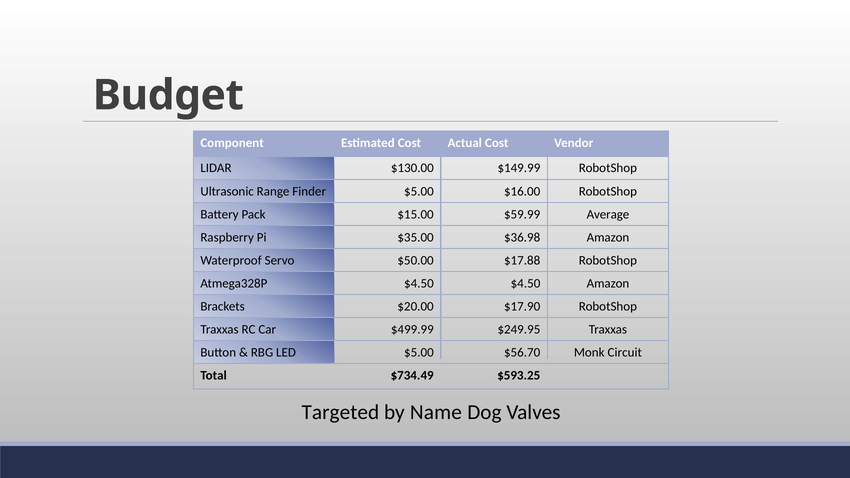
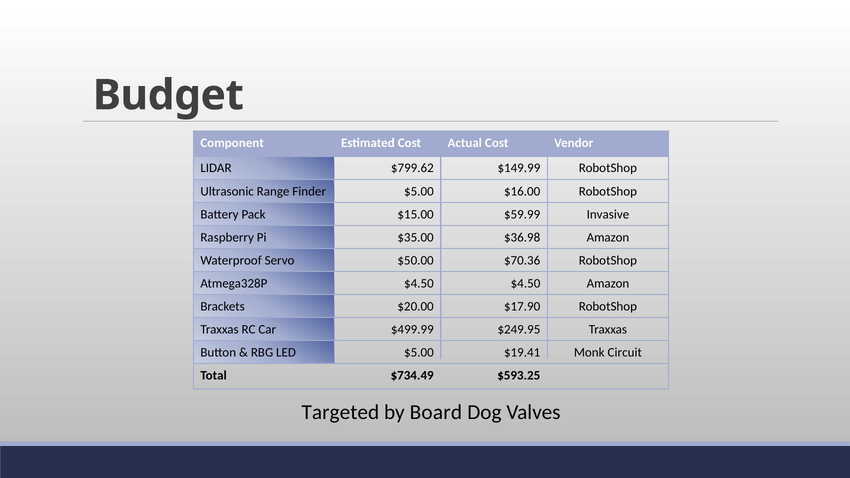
$130.00: $130.00 -> $799.62
Average: Average -> Invasive
$17.88: $17.88 -> $70.36
$56.70: $56.70 -> $19.41
Name: Name -> Board
